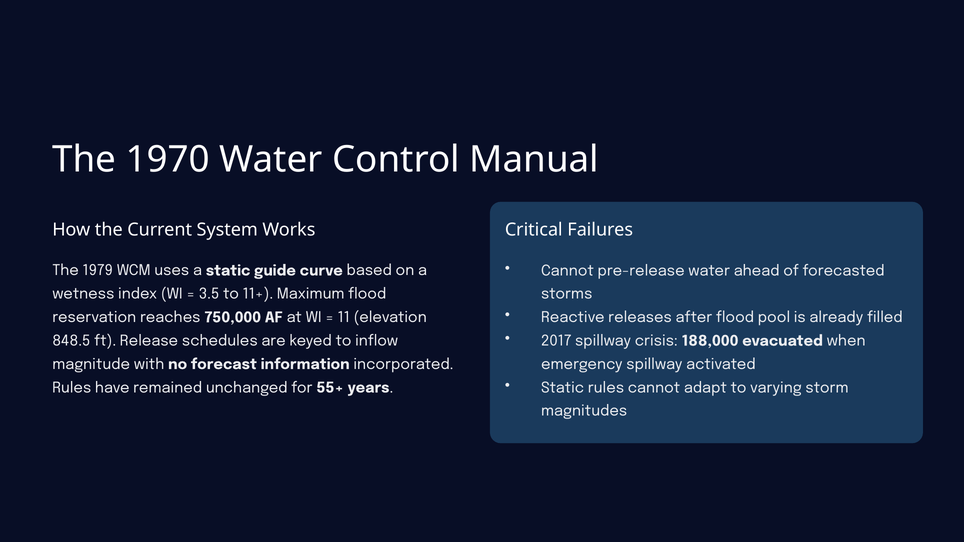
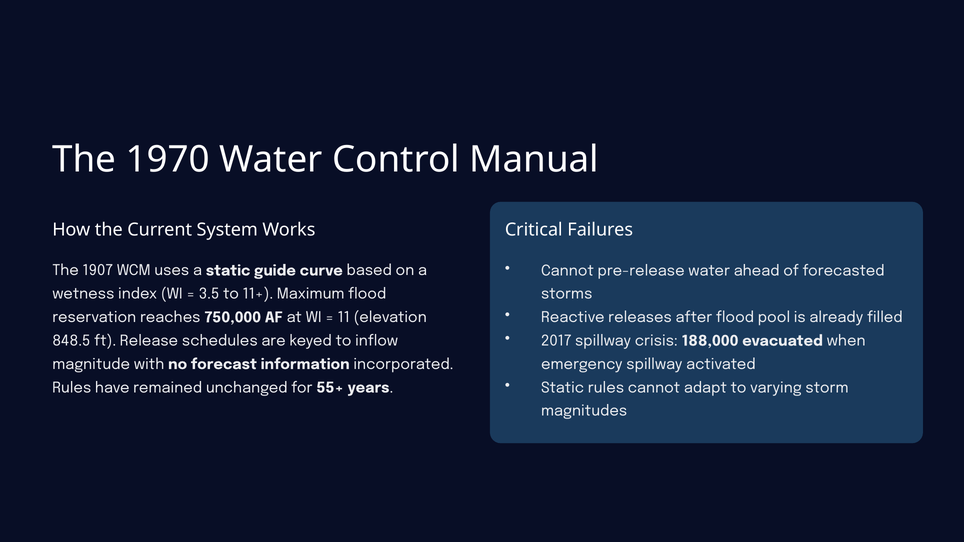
1979: 1979 -> 1907
